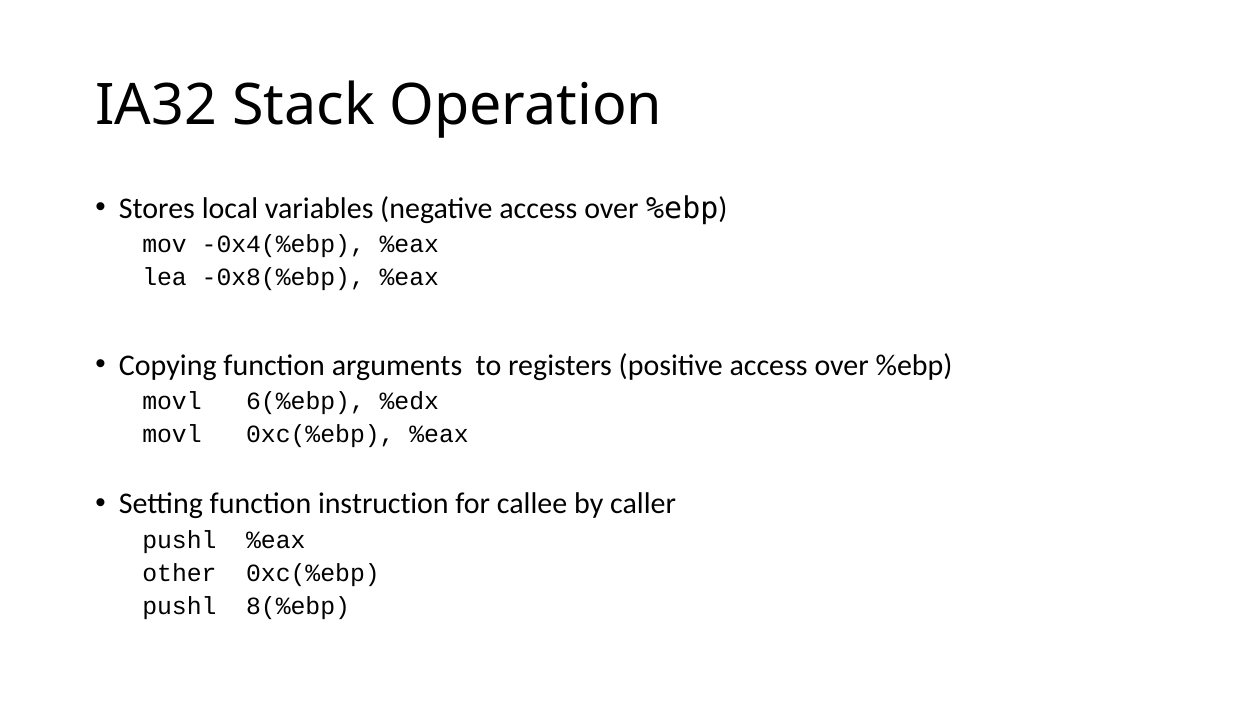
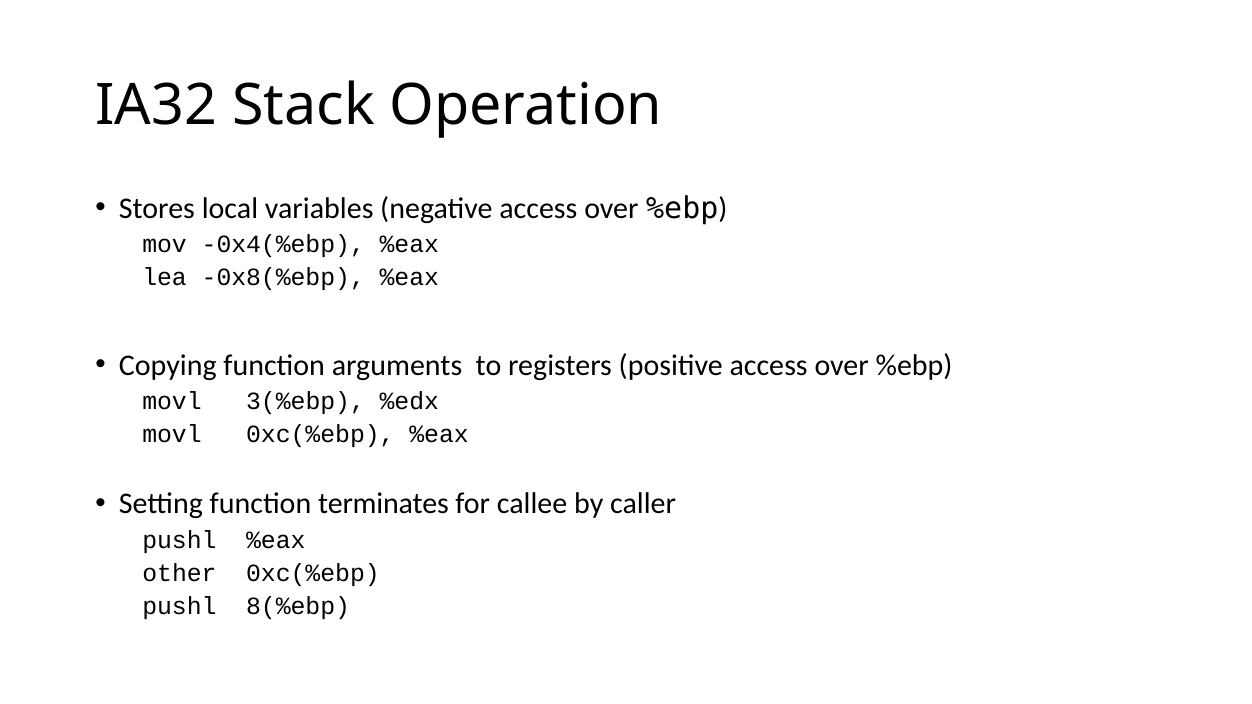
6(%ebp: 6(%ebp -> 3(%ebp
instruction: instruction -> terminates
